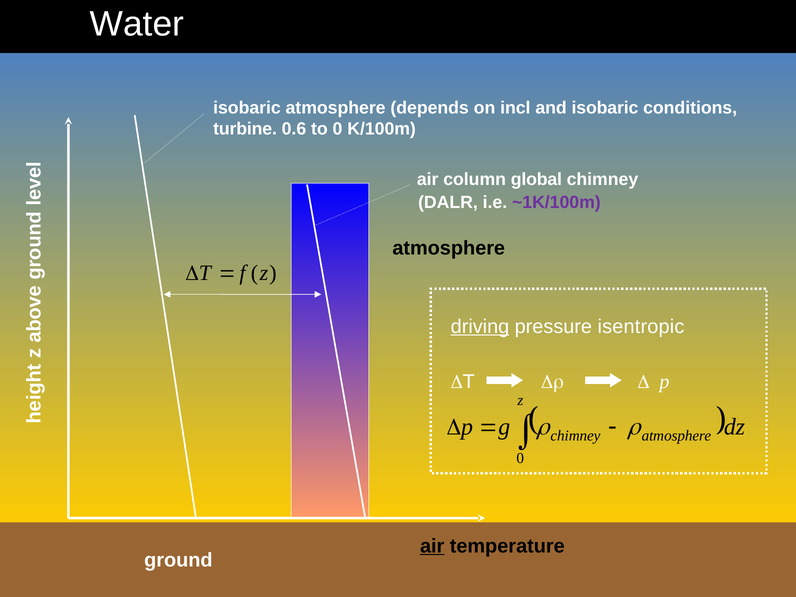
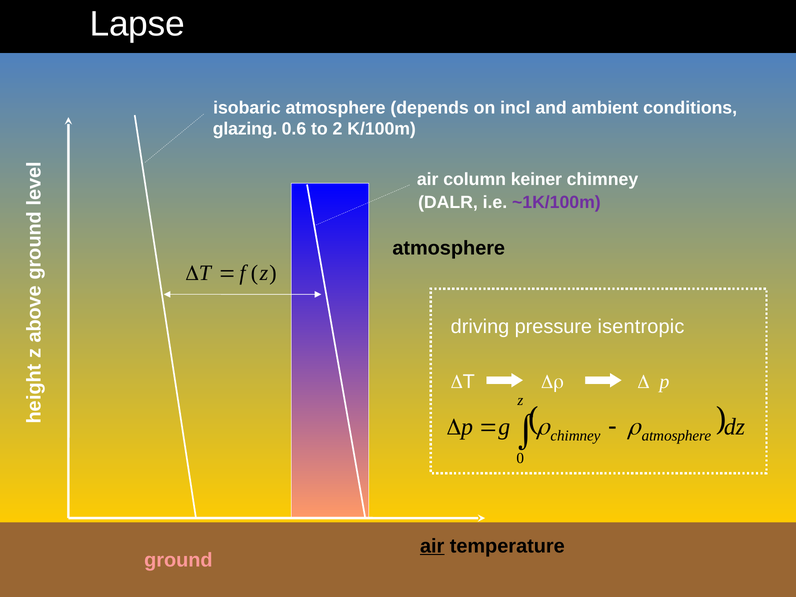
Water: Water -> Lapse
and isobaric: isobaric -> ambient
turbine: turbine -> glazing
to 0: 0 -> 2
global: global -> keiner
driving underline: present -> none
ground colour: white -> pink
